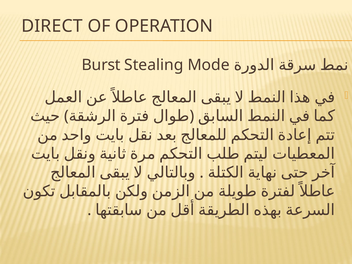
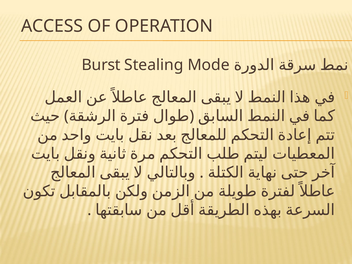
DIRECT: DIRECT -> ACCESS
